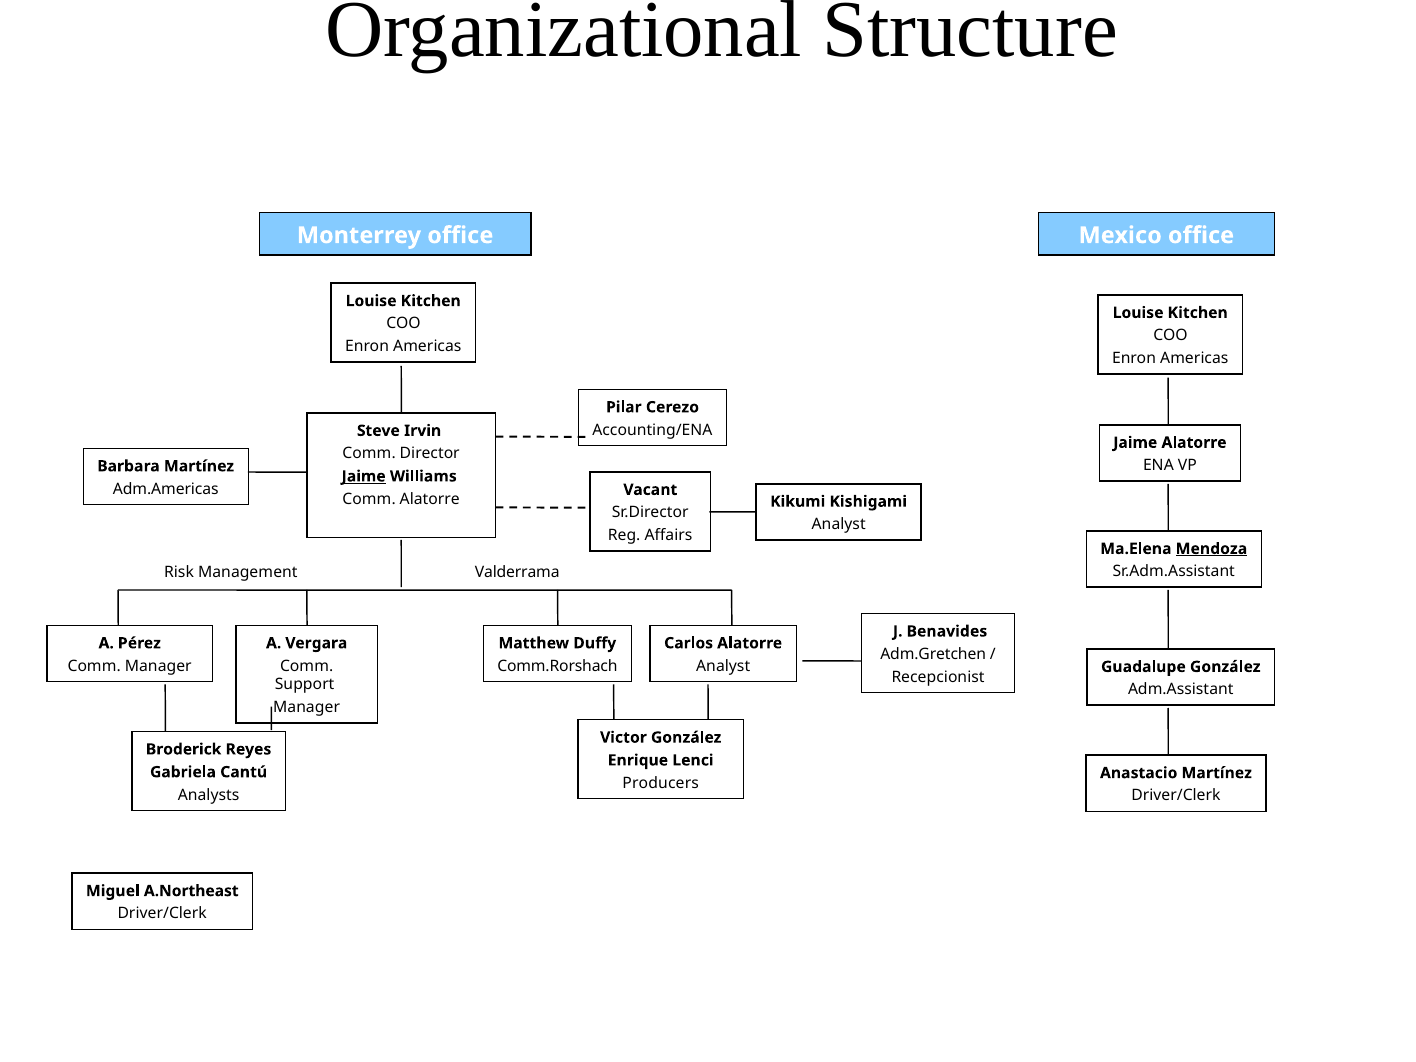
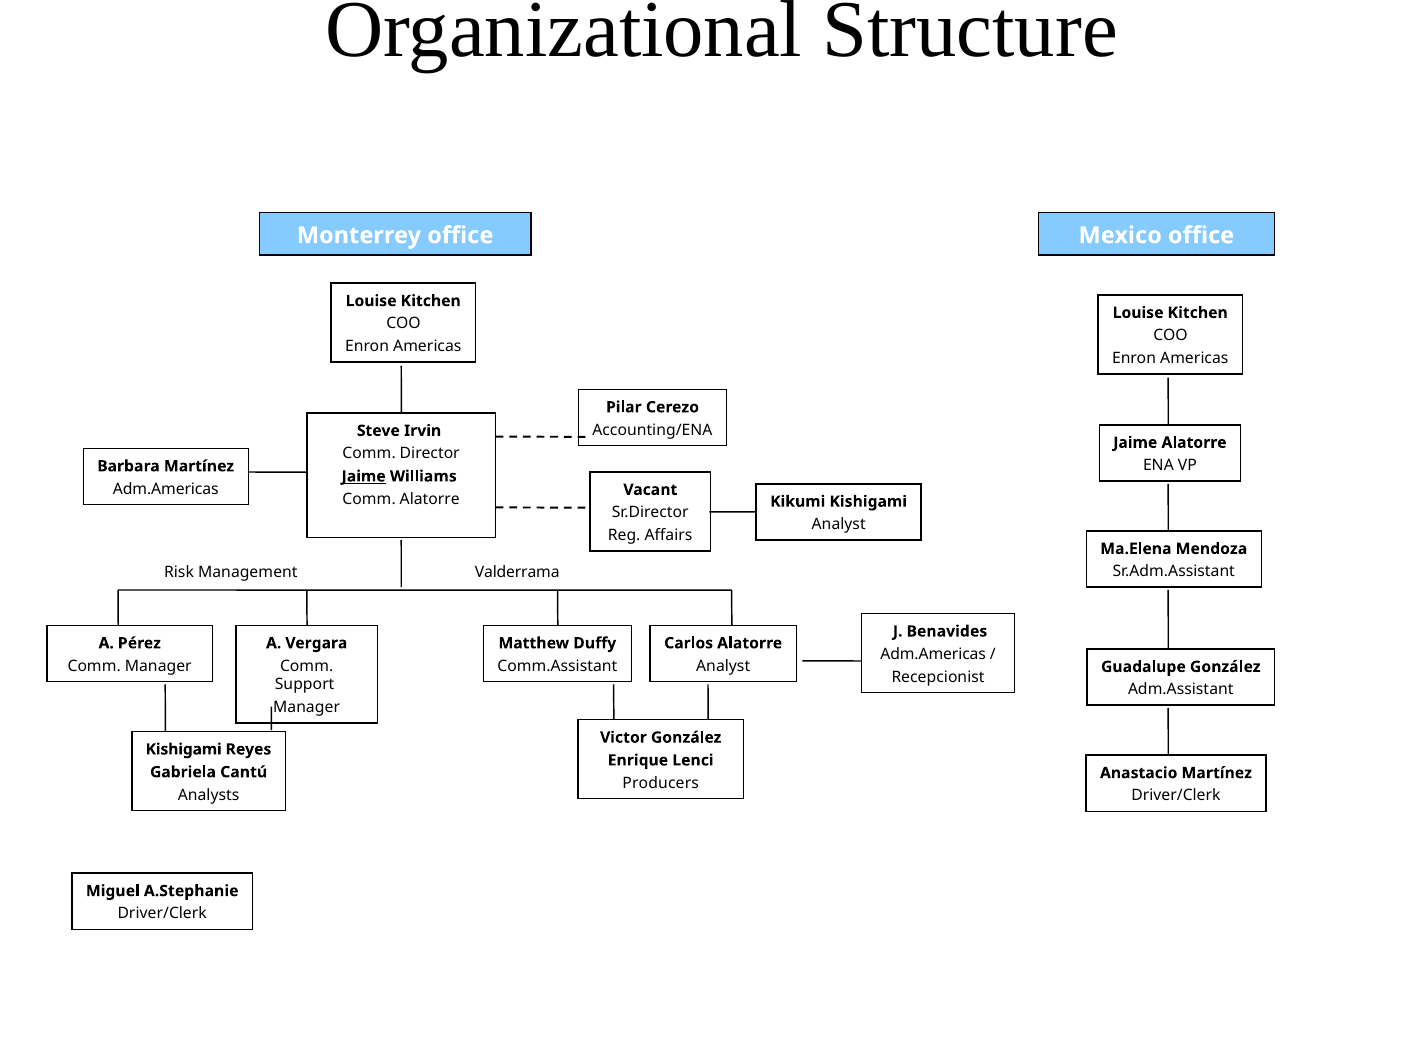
Mendoza underline: present -> none
Adm.Gretchen at (933, 654): Adm.Gretchen -> Adm.Americas
Comm.Rorshach: Comm.Rorshach -> Comm.Assistant
Broderick at (184, 749): Broderick -> Kishigami
A.Northeast: A.Northeast -> A.Stephanie
